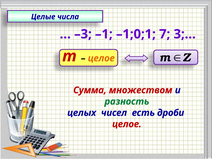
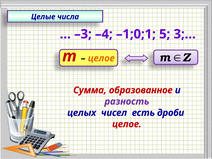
–1: –1 -> –4
7: 7 -> 5
множеством: множеством -> образованное
разность colour: green -> purple
